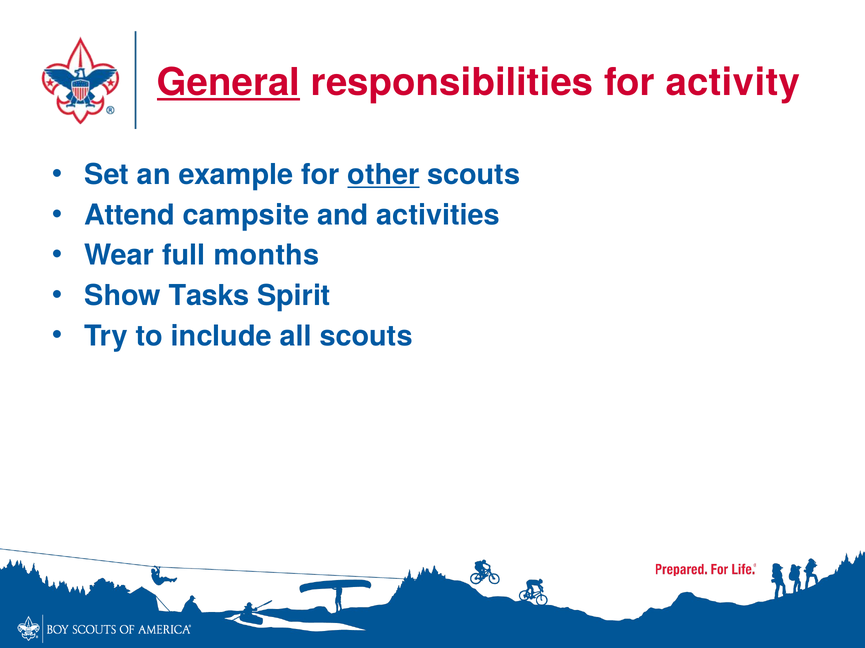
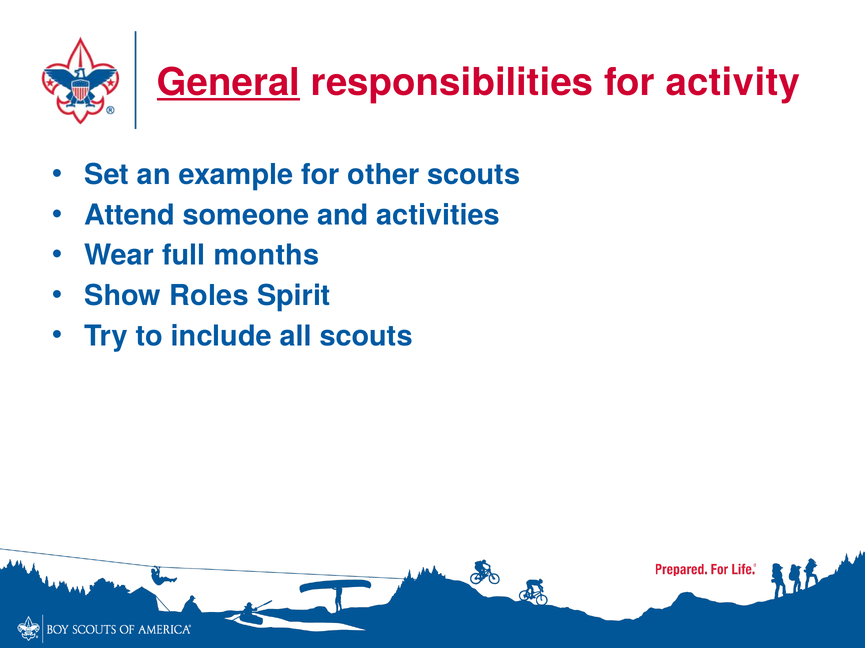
other underline: present -> none
campsite: campsite -> someone
Tasks: Tasks -> Roles
